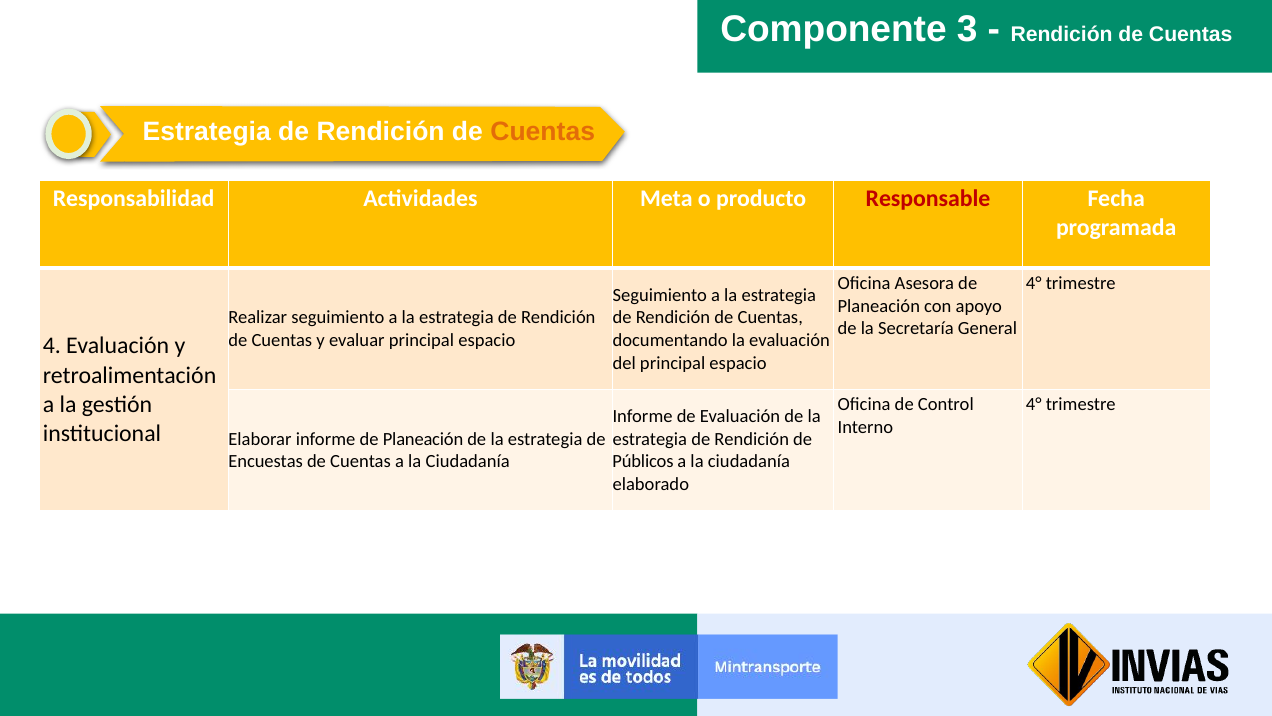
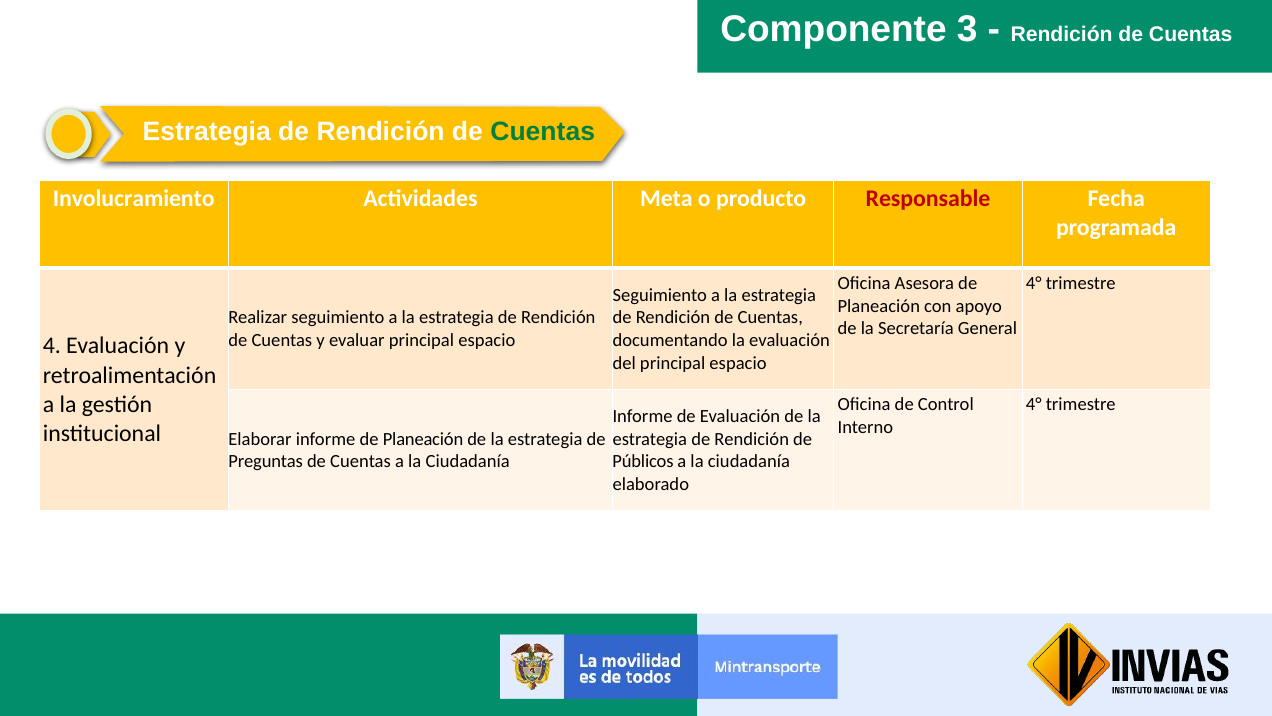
Cuentas at (543, 132) colour: orange -> green
Responsabilidad: Responsabilidad -> Involucramiento
Encuestas: Encuestas -> Preguntas
